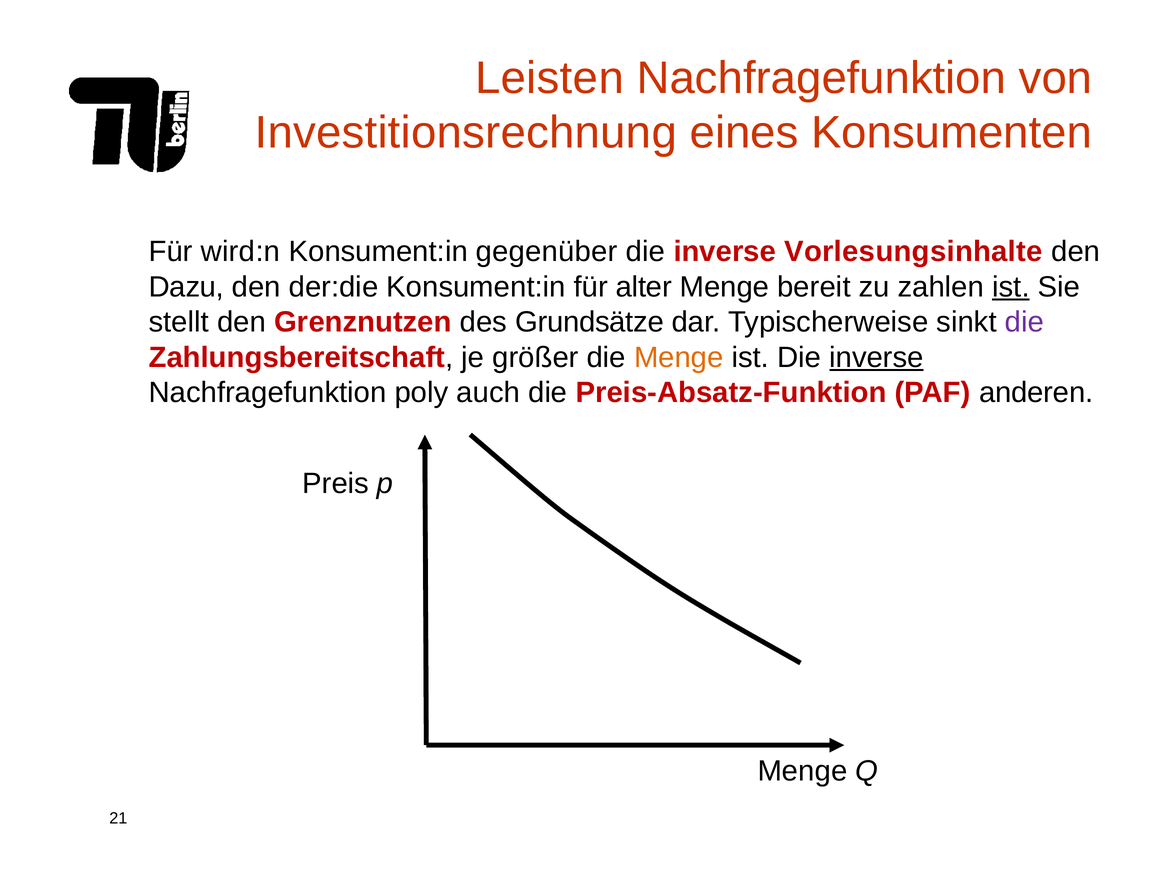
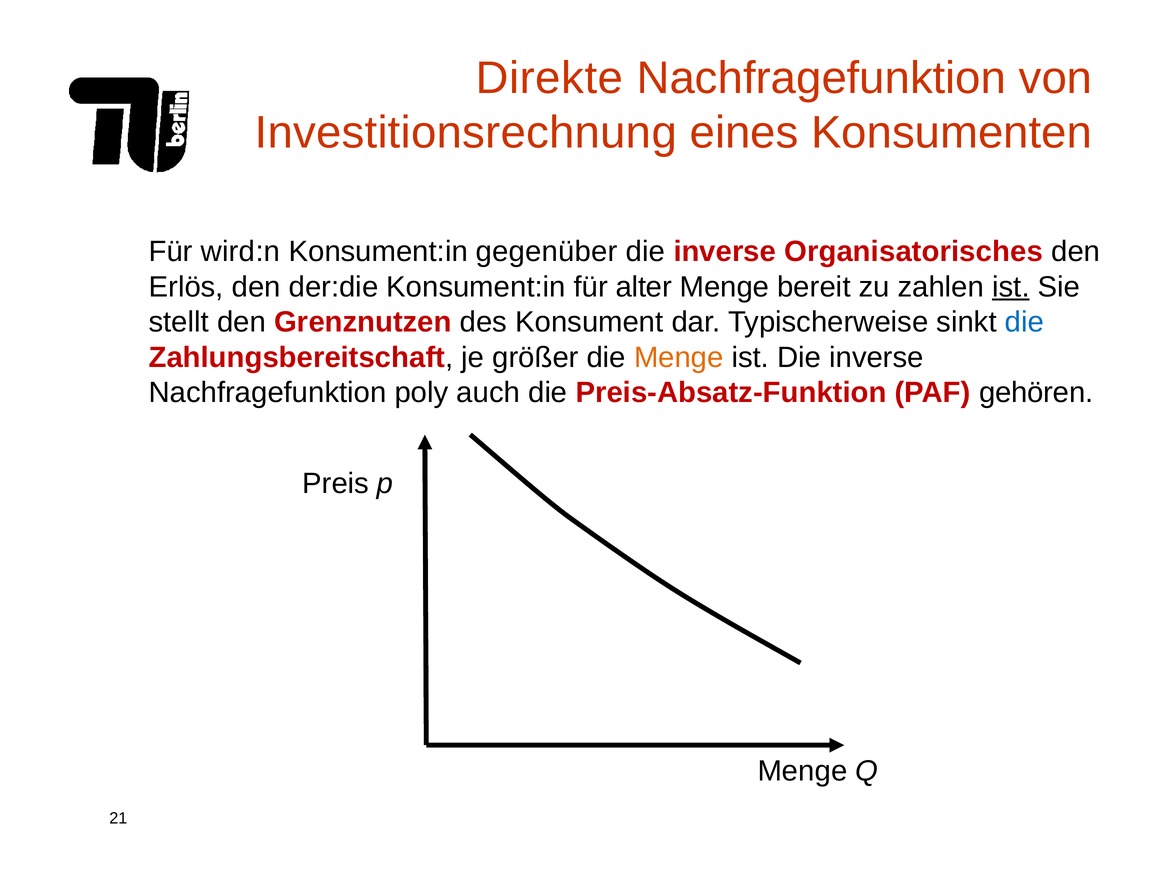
Leisten: Leisten -> Direkte
Vorlesungsinhalte: Vorlesungsinhalte -> Organisatorisches
Dazu: Dazu -> Erlös
Grundsätze: Grundsätze -> Konsument
die at (1024, 322) colour: purple -> blue
inverse at (876, 357) underline: present -> none
anderen: anderen -> gehören
